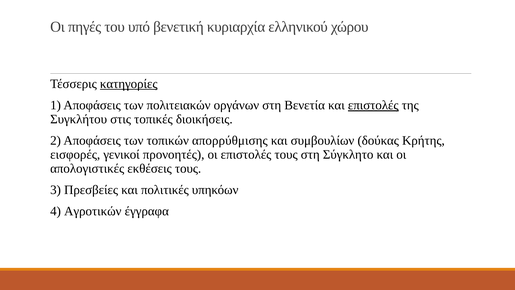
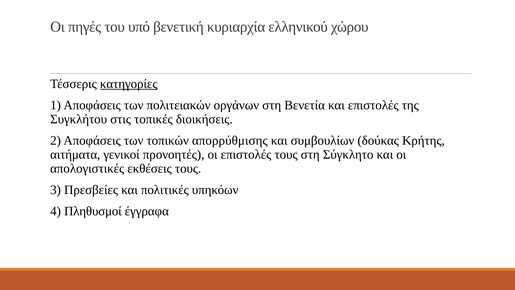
επιστολές at (373, 105) underline: present -> none
εισφορές: εισφορές -> αιτήματα
Αγροτικών: Αγροτικών -> Πληθυσμοί
